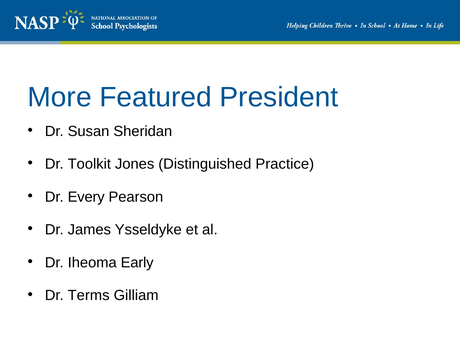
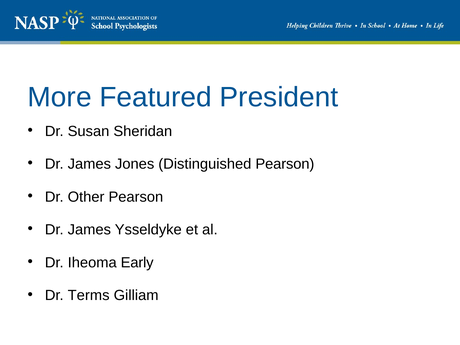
Toolkit at (89, 164): Toolkit -> James
Distinguished Practice: Practice -> Pearson
Every: Every -> Other
